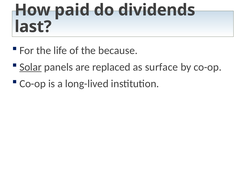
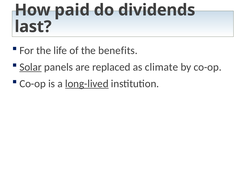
because: because -> benefits
surface: surface -> climate
long-lived underline: none -> present
